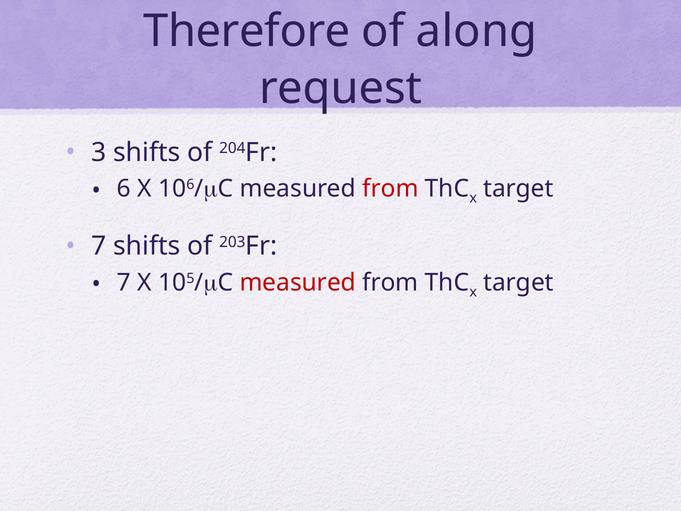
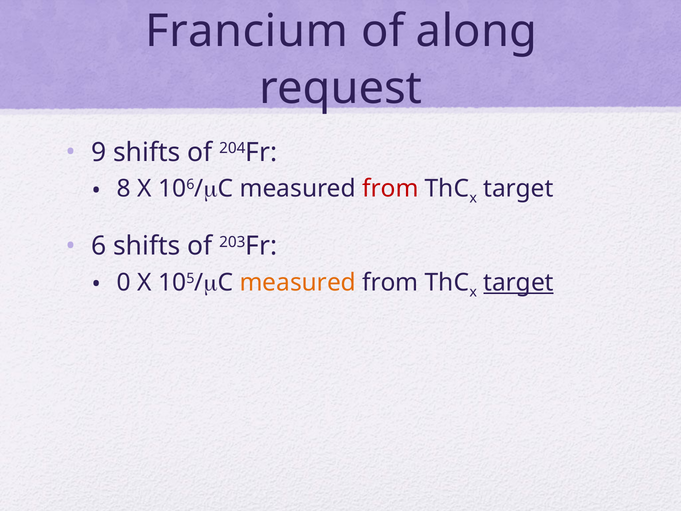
Therefore: Therefore -> Francium
3: 3 -> 9
6: 6 -> 8
7 at (99, 246): 7 -> 6
7 at (124, 282): 7 -> 0
measured at (298, 282) colour: red -> orange
target at (519, 282) underline: none -> present
